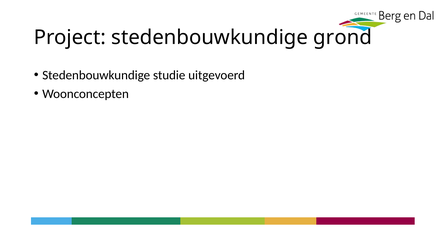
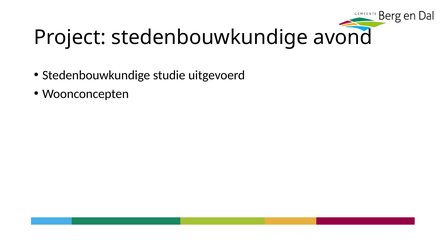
grond: grond -> avond
